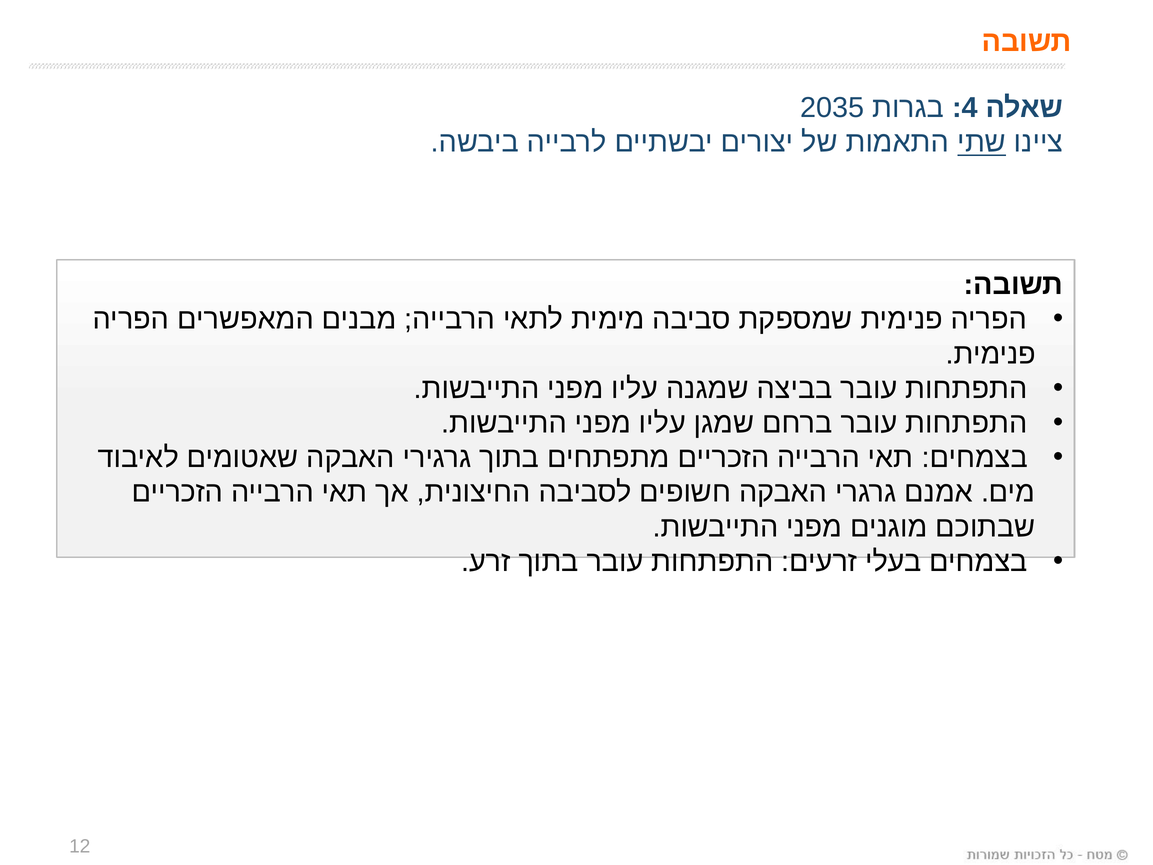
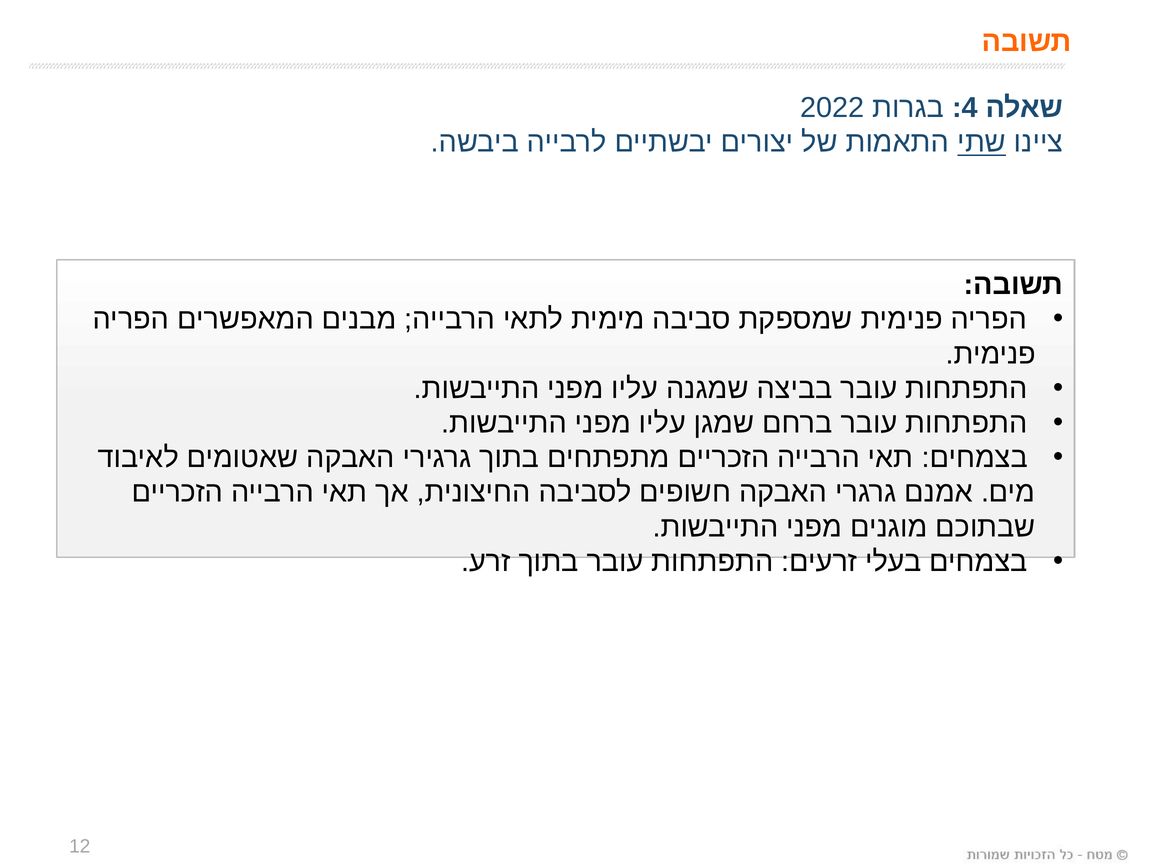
2035: 2035 -> 2022
